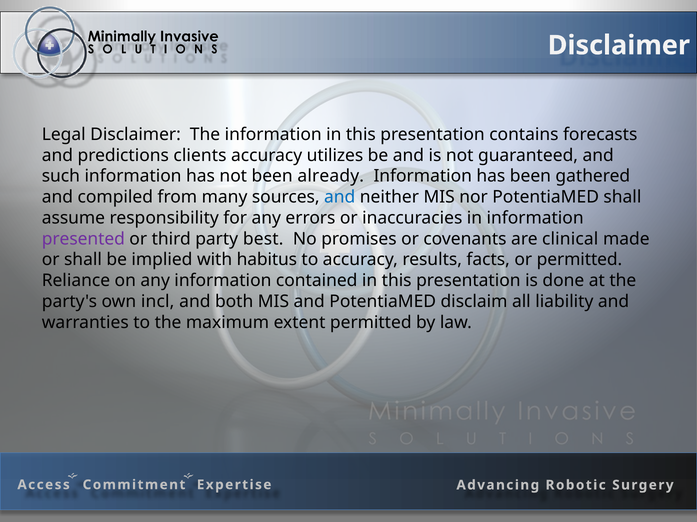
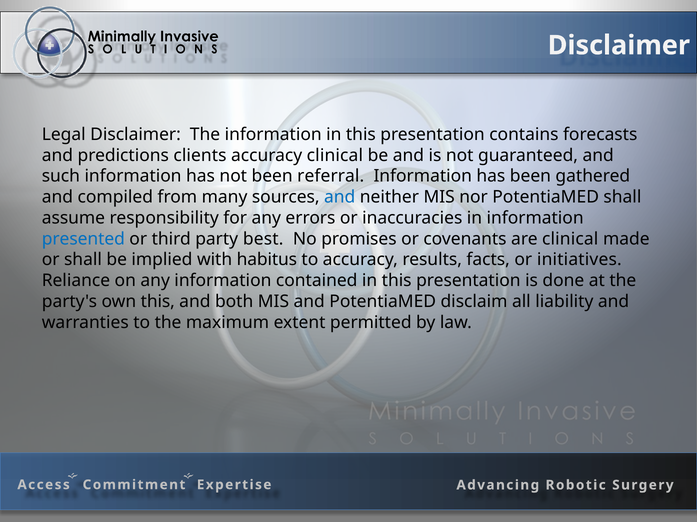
accuracy utilizes: utilizes -> clinical
already: already -> referral
presented colour: purple -> blue
or permitted: permitted -> initiatives
own incl: incl -> this
